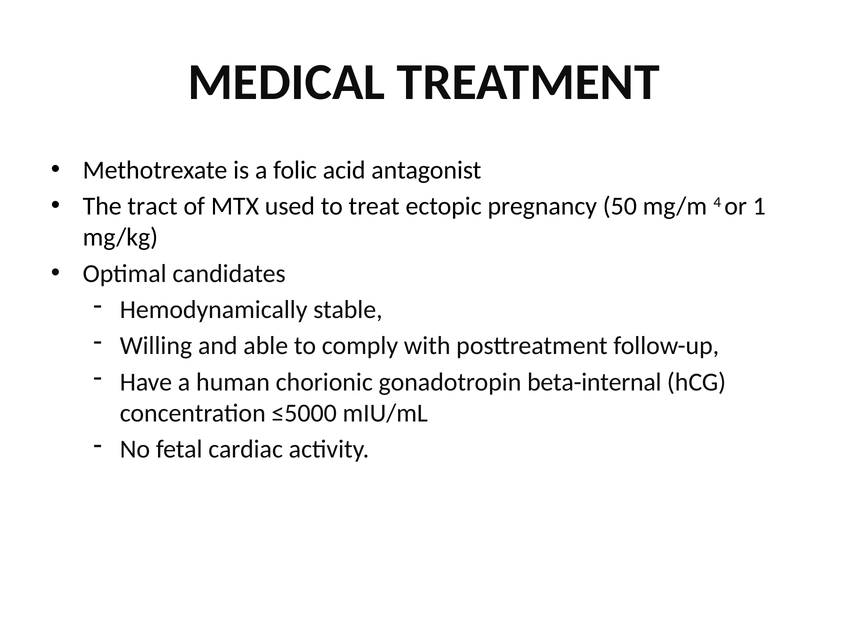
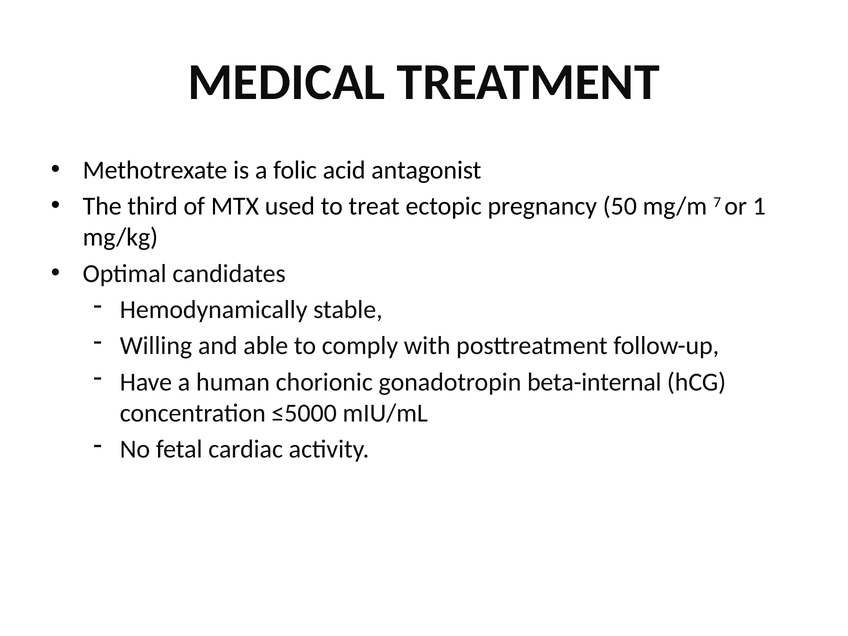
tract: tract -> third
4: 4 -> 7
